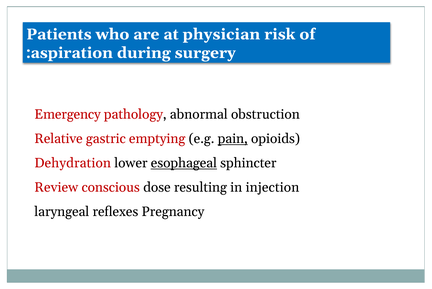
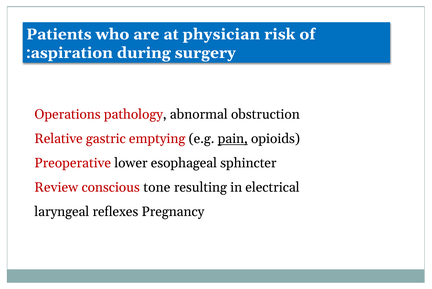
Emergency: Emergency -> Operations
Dehydration: Dehydration -> Preoperative
esophageal underline: present -> none
dose: dose -> tone
injection: injection -> electrical
